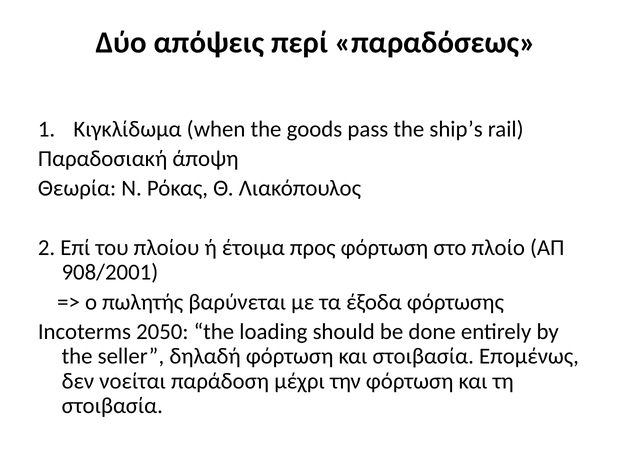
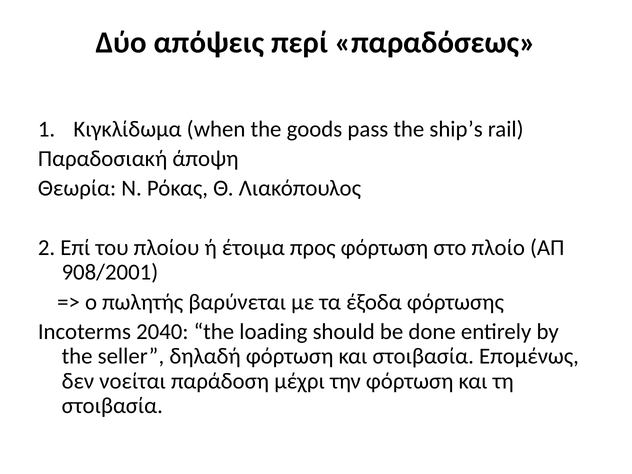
2050: 2050 -> 2040
